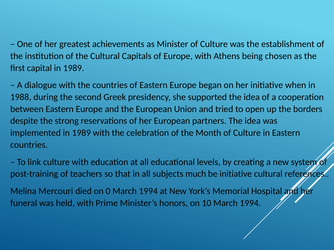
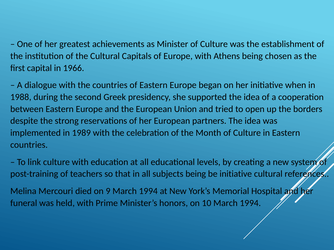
capital in 1989: 1989 -> 1966
subjects much: much -> being
0: 0 -> 9
